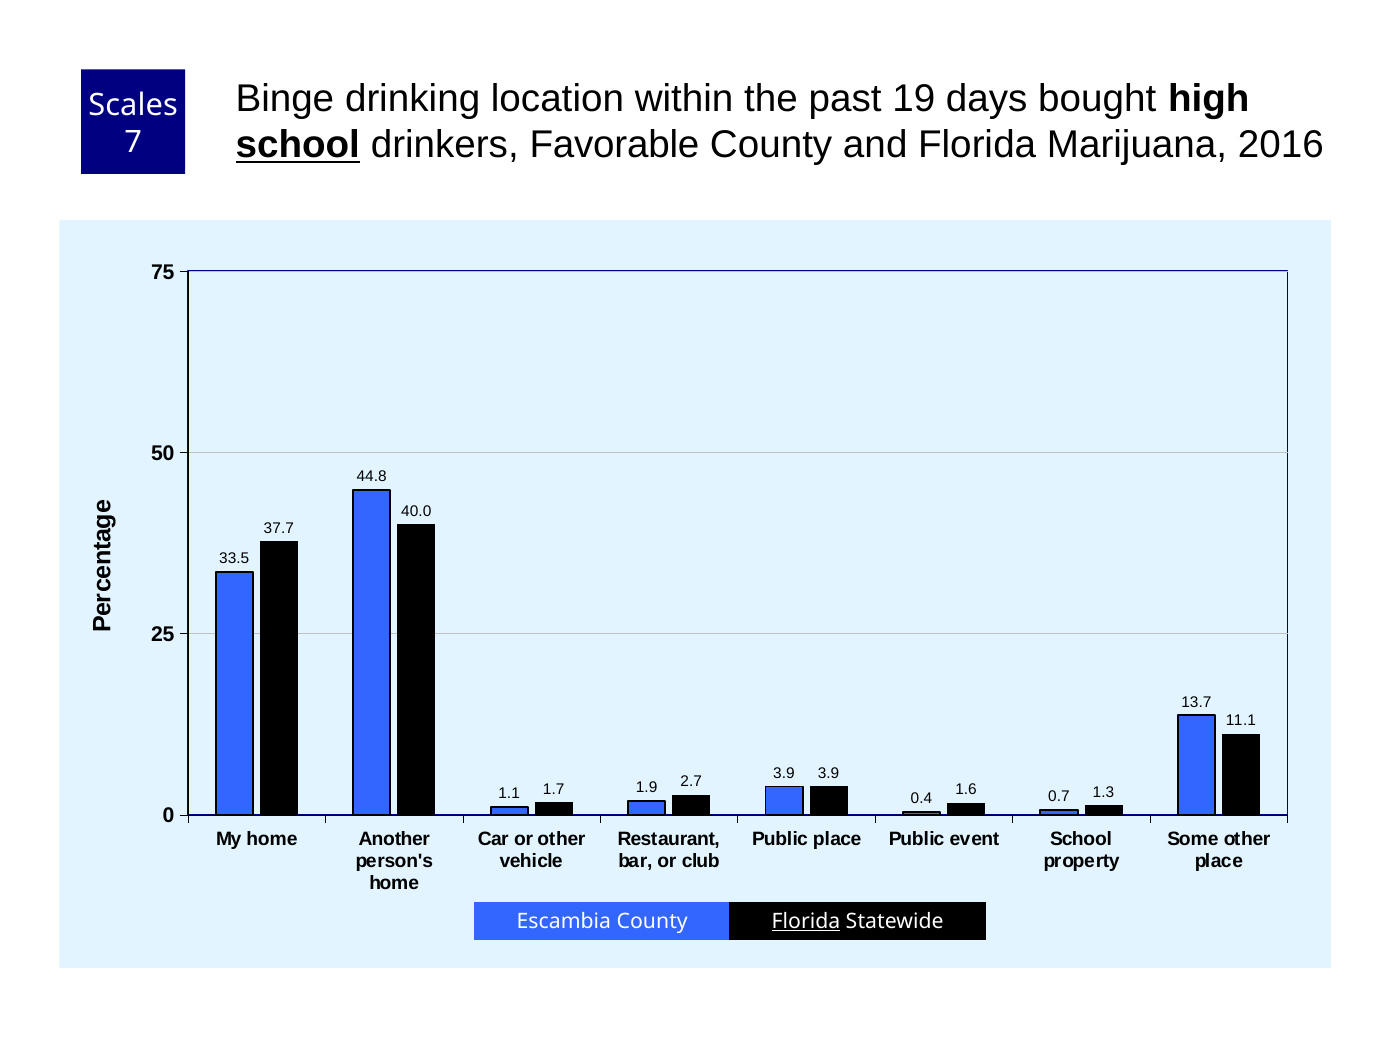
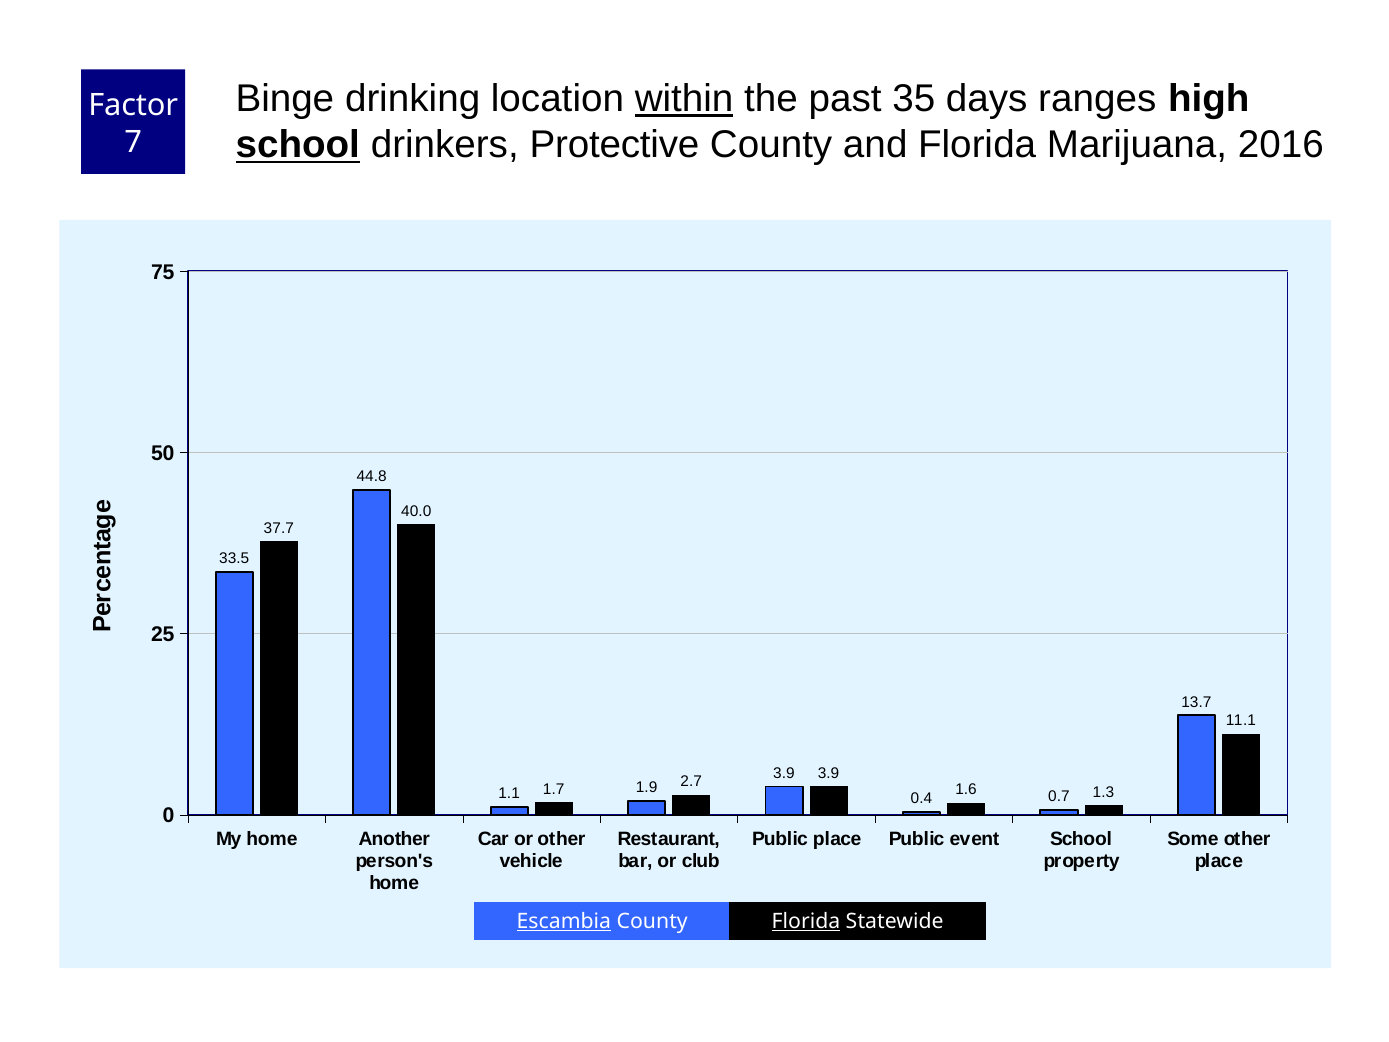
within underline: none -> present
19: 19 -> 35
bought: bought -> ranges
Scales: Scales -> Factor
Favorable: Favorable -> Protective
Escambia underline: none -> present
